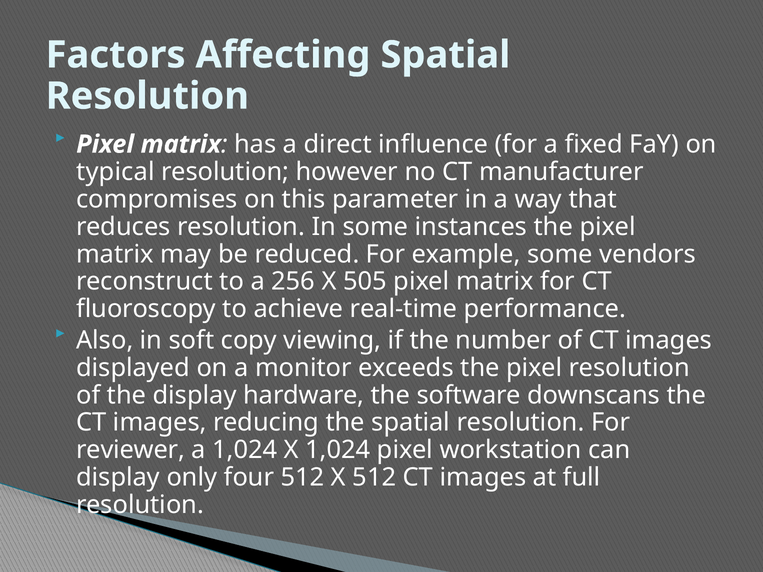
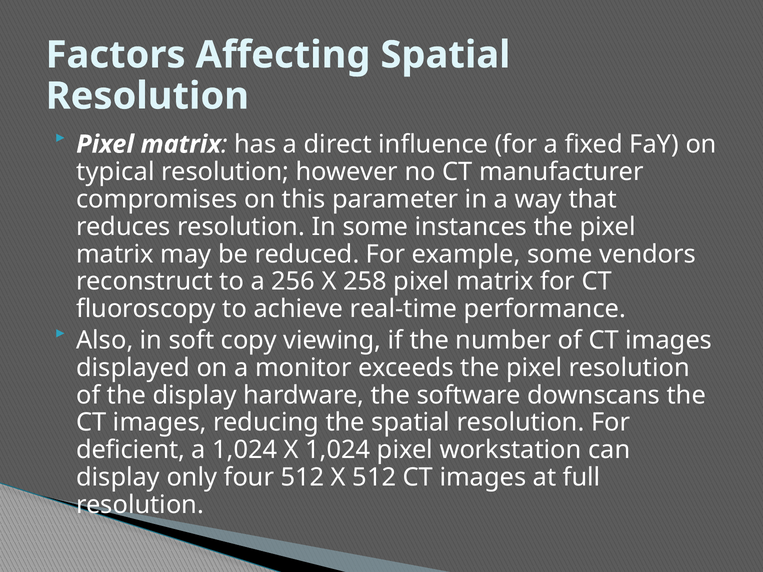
505: 505 -> 258
reviewer: reviewer -> deficient
